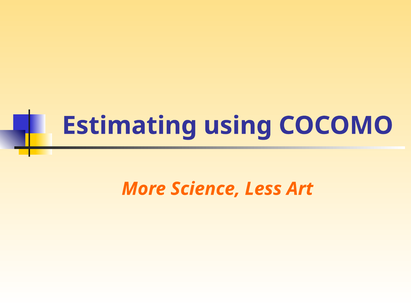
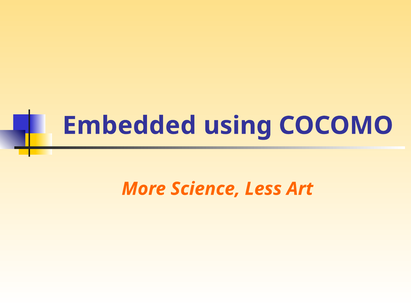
Estimating: Estimating -> Embedded
